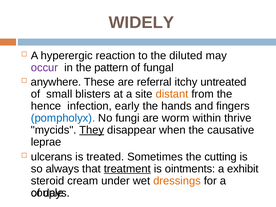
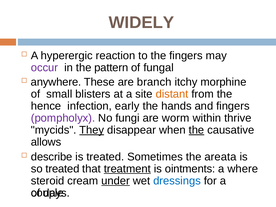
the diluted: diluted -> fingers
referral: referral -> branch
untreated: untreated -> morphine
pompholyx colour: blue -> purple
the at (196, 130) underline: none -> present
leprae: leprae -> allows
ulcerans: ulcerans -> describe
cutting: cutting -> areata
so always: always -> treated
exhibit: exhibit -> where
under underline: none -> present
dressings colour: orange -> blue
